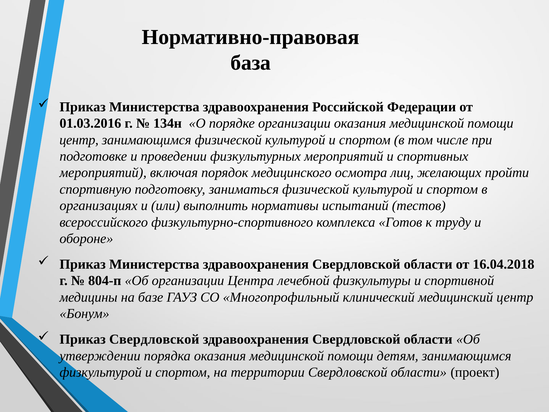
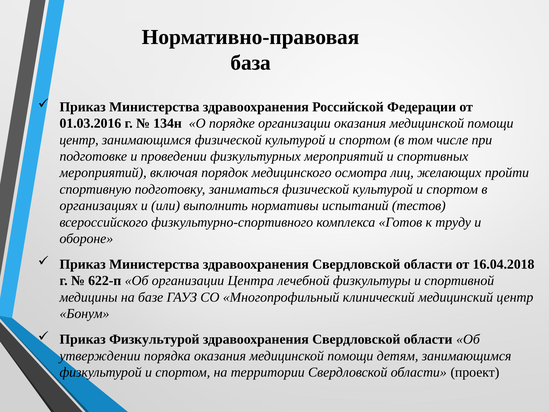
804-п: 804-п -> 622-п
Приказ Свердловской: Свердловской -> Физкультурой
